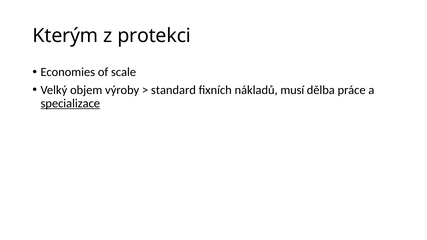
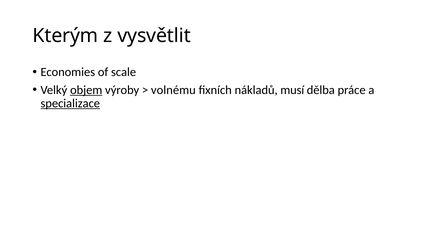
protekci: protekci -> vysvětlit
objem underline: none -> present
standard: standard -> volnému
